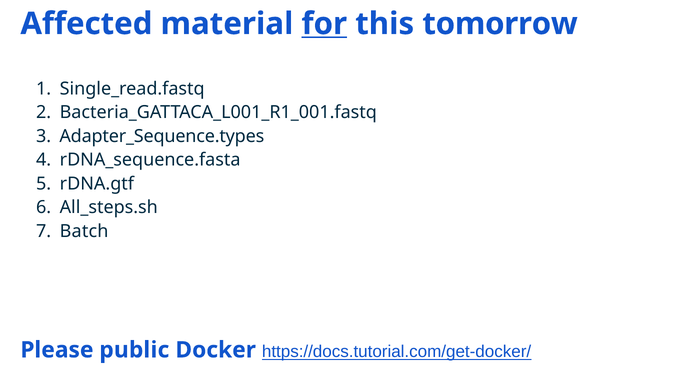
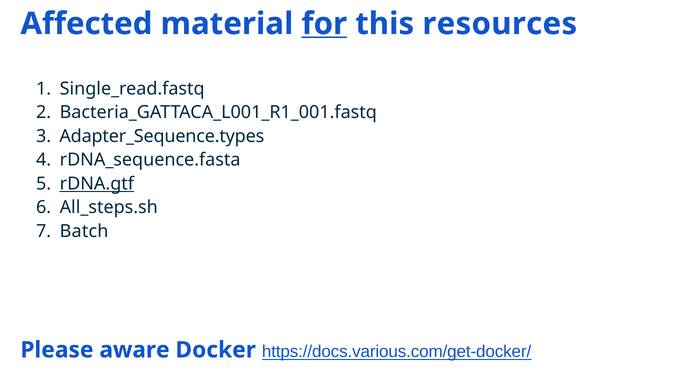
tomorrow: tomorrow -> resources
rDNA.gtf underline: none -> present
public: public -> aware
https://docs.tutorial.com/get-docker/: https://docs.tutorial.com/get-docker/ -> https://docs.various.com/get-docker/
